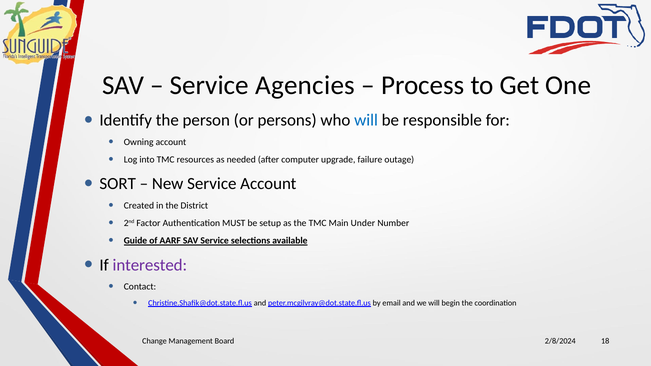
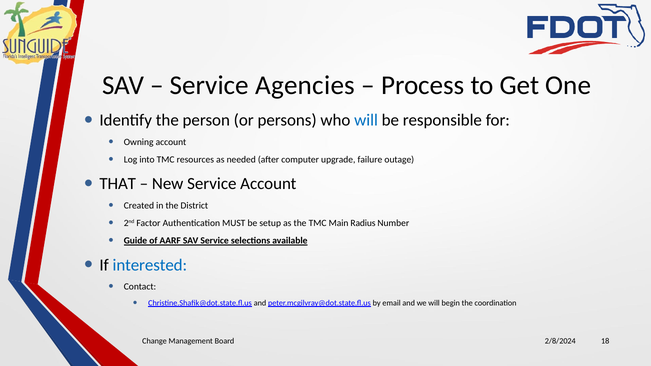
SORT: SORT -> THAT
Under: Under -> Radius
interested colour: purple -> blue
